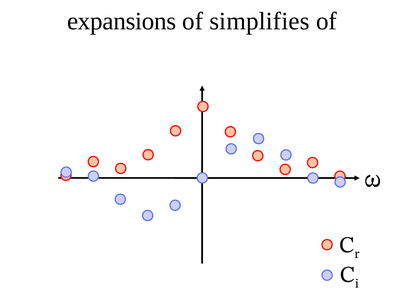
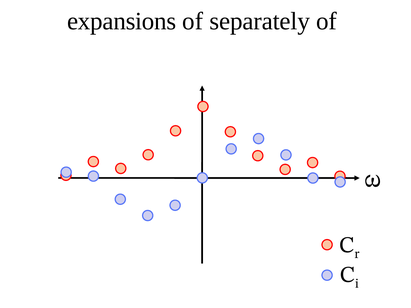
simplifies: simplifies -> separately
